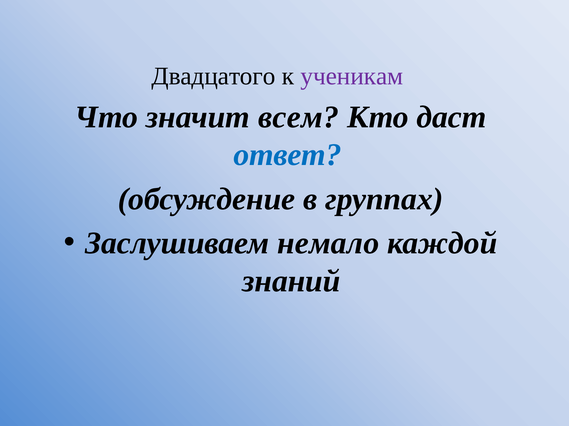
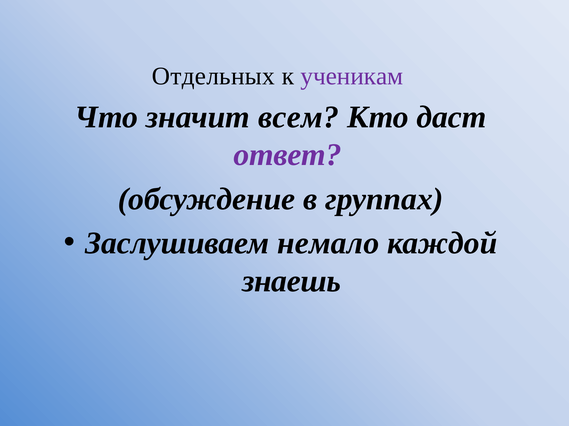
Двадцатого: Двадцатого -> Отдельных
ответ colour: blue -> purple
знаний: знаний -> знаешь
